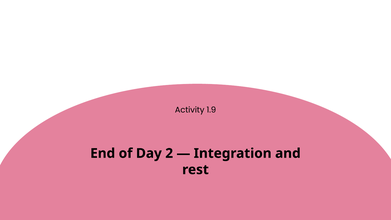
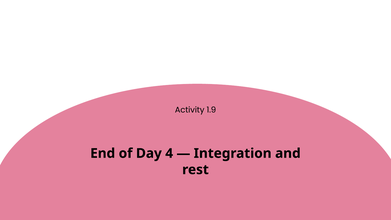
2: 2 -> 4
